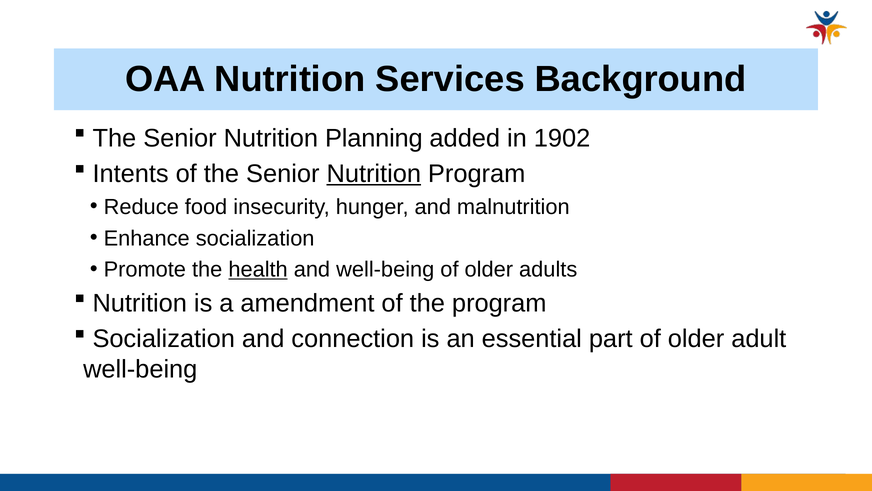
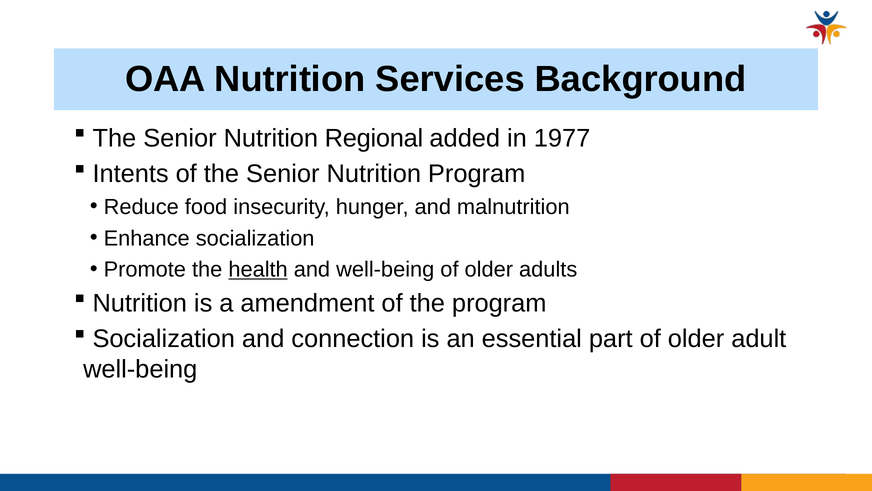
Planning: Planning -> Regional
1902: 1902 -> 1977
Nutrition at (374, 174) underline: present -> none
